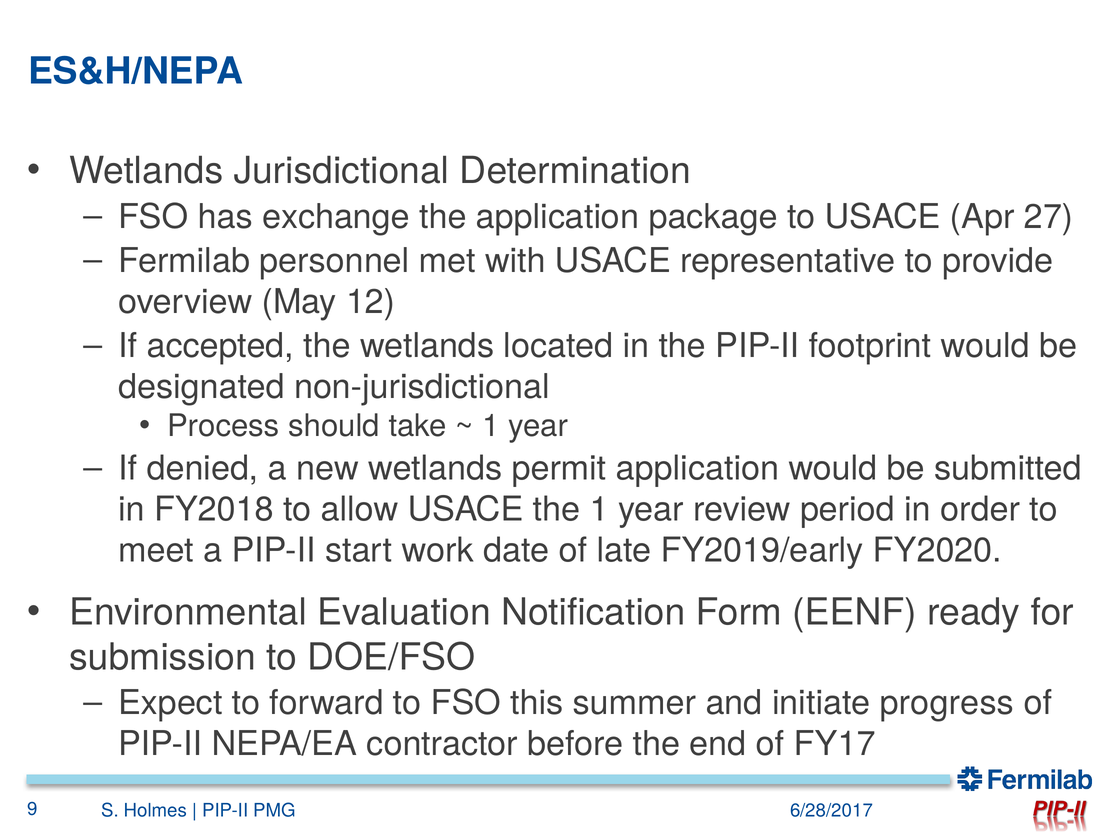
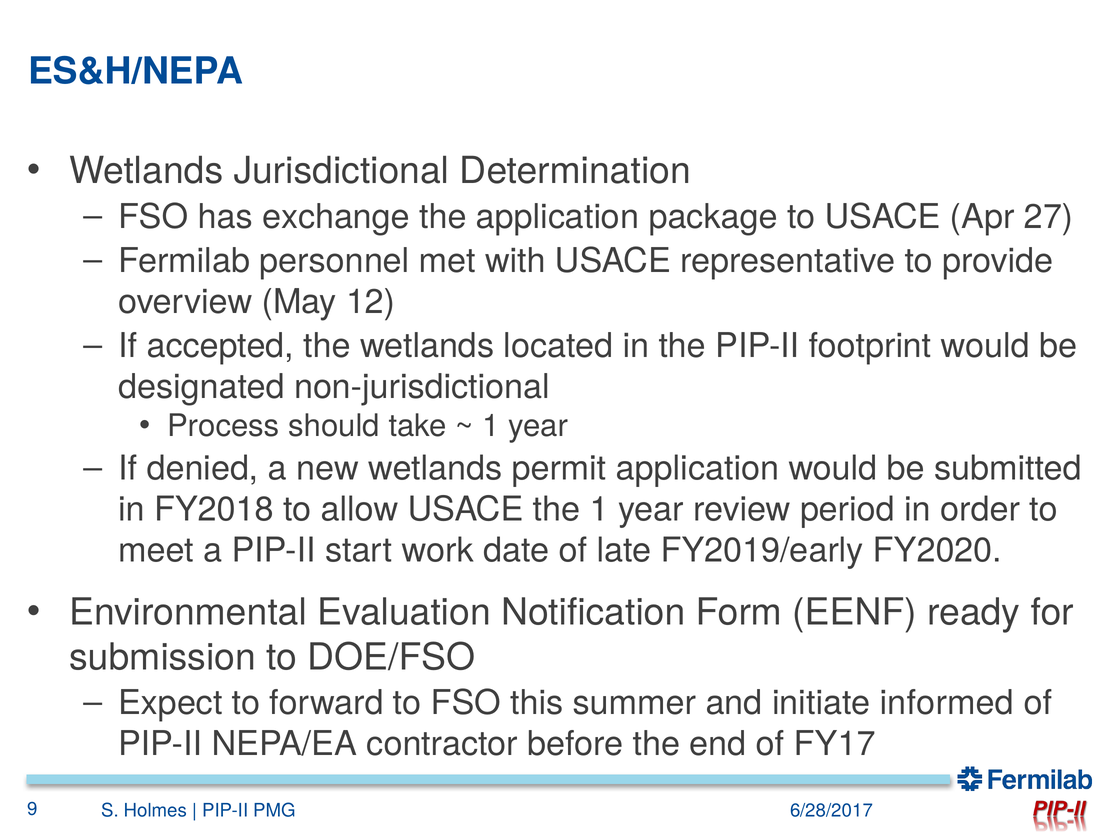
progress: progress -> informed
